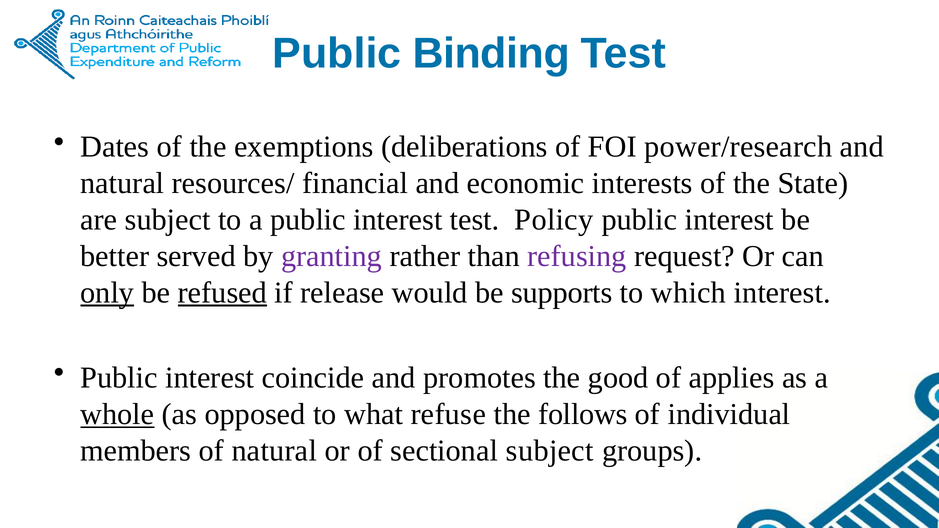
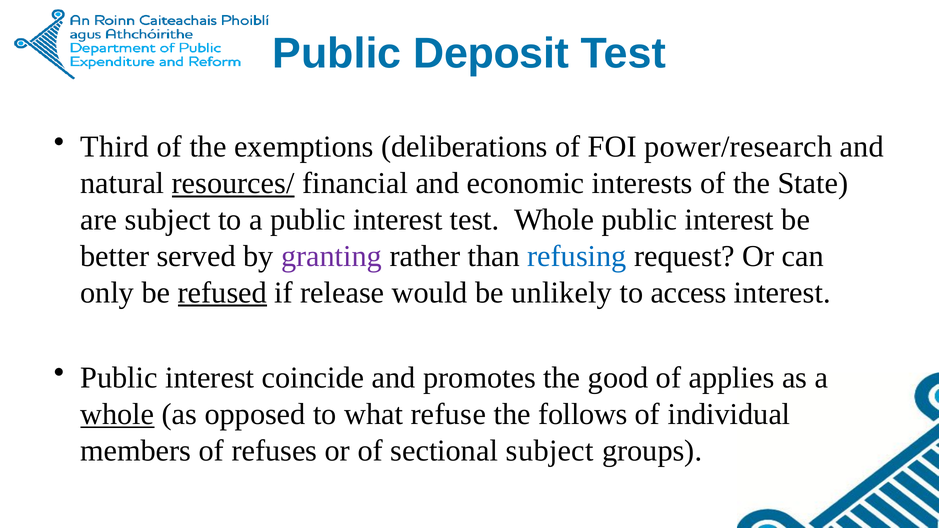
Binding: Binding -> Deposit
Dates: Dates -> Third
resources/ underline: none -> present
test Policy: Policy -> Whole
refusing colour: purple -> blue
only underline: present -> none
supports: supports -> unlikely
which: which -> access
of natural: natural -> refuses
